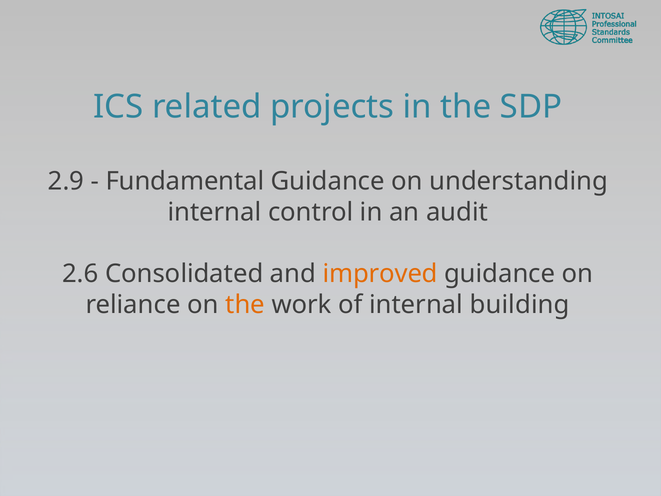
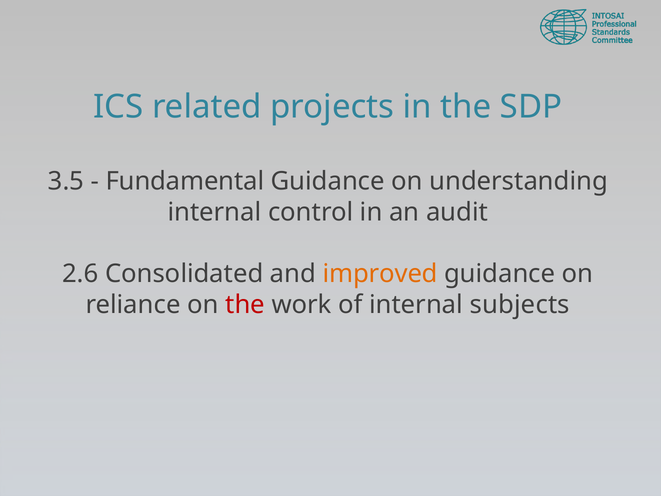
2.9: 2.9 -> 3.5
the at (245, 305) colour: orange -> red
building: building -> subjects
